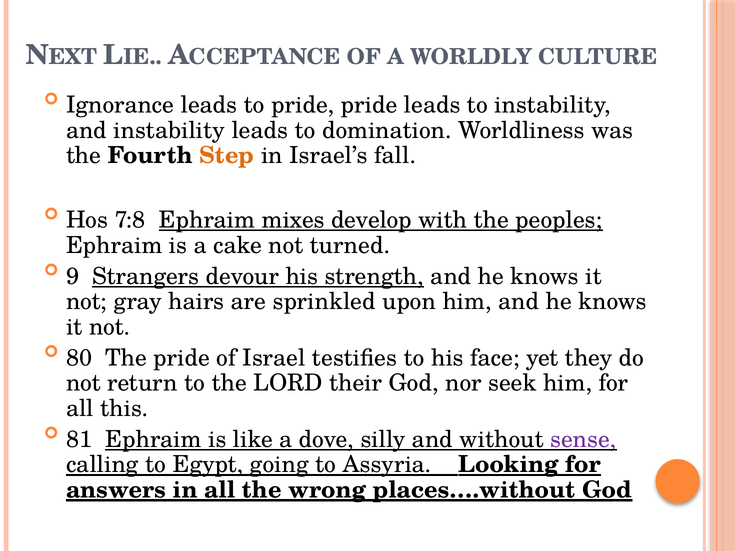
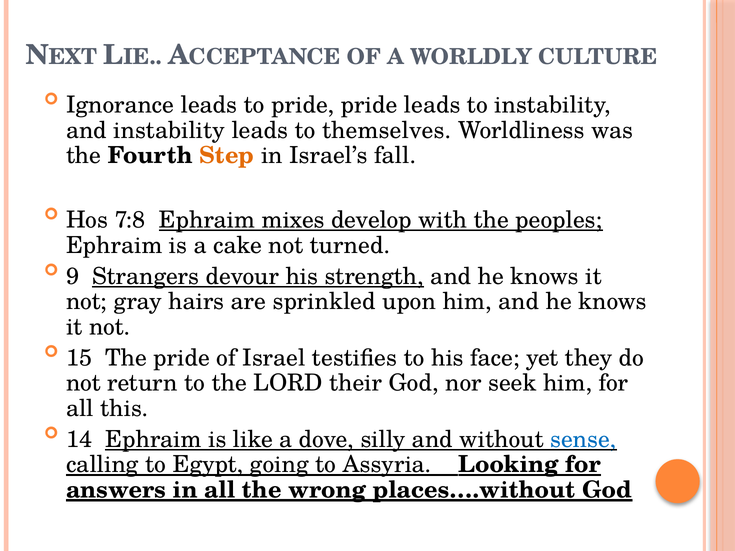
domination: domination -> themselves
80: 80 -> 15
81: 81 -> 14
sense colour: purple -> blue
